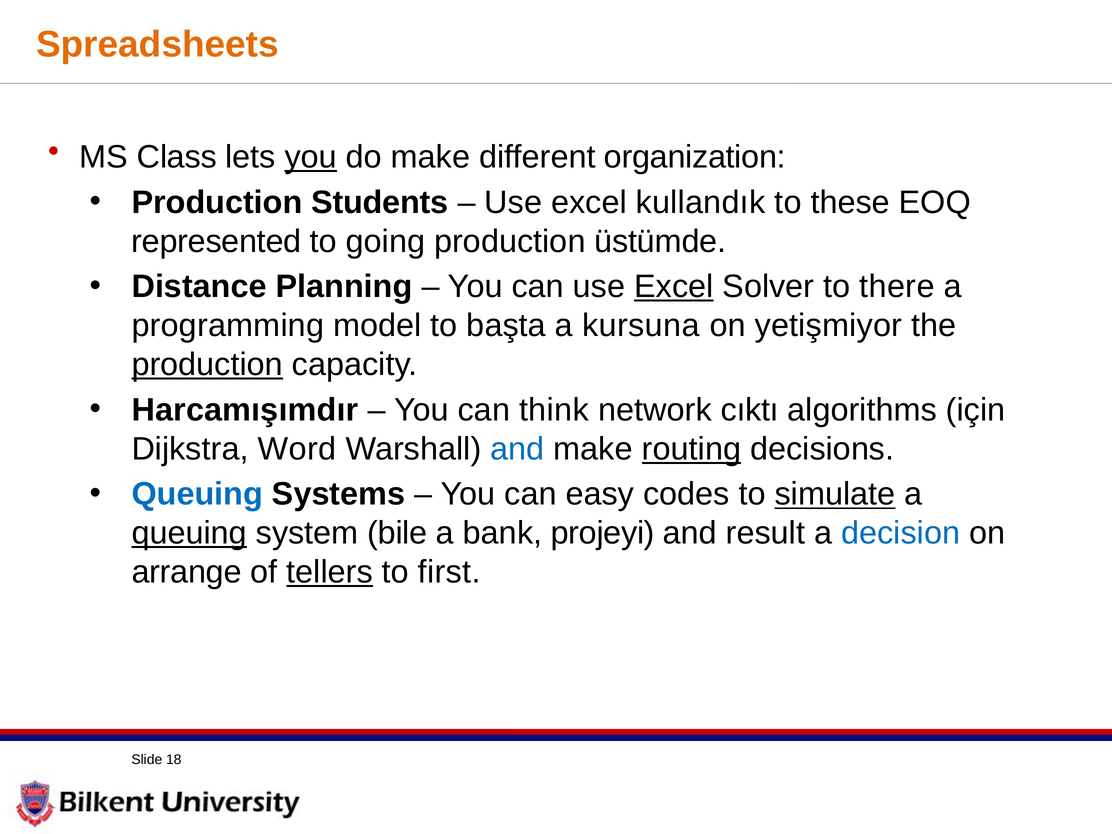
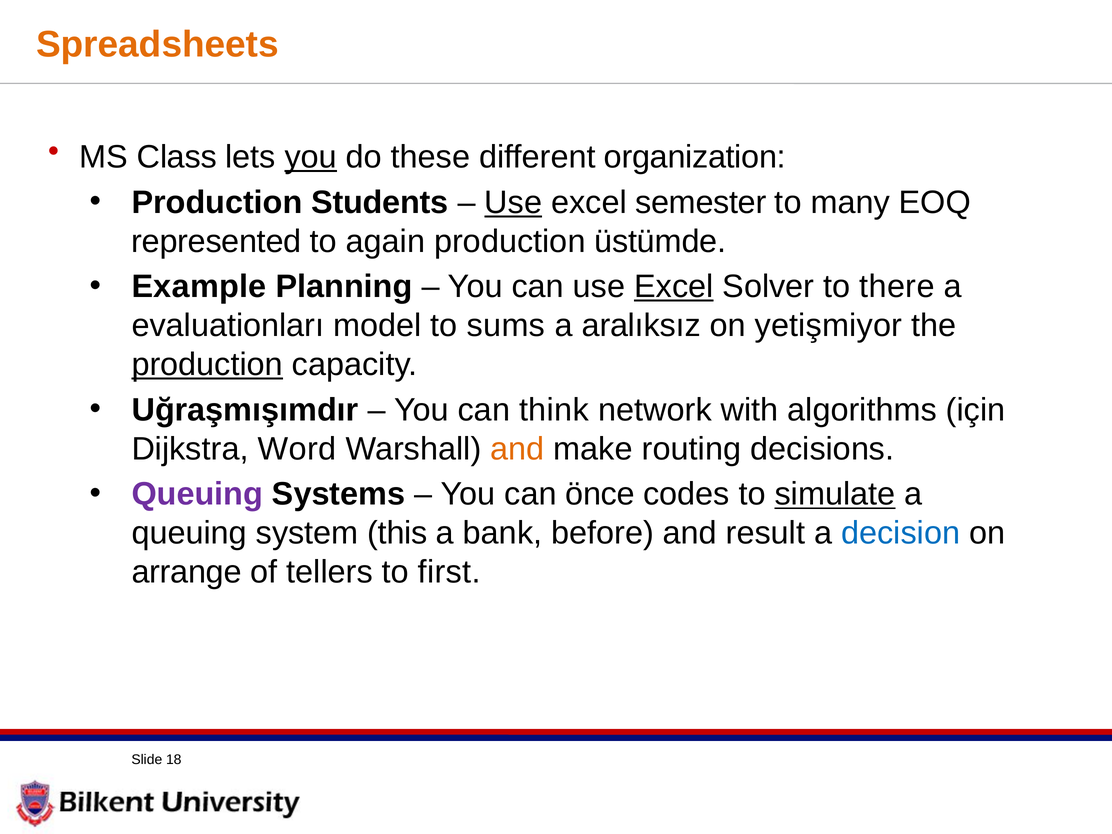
do make: make -> these
Use at (513, 202) underline: none -> present
kullandık: kullandık -> semester
these: these -> many
going: going -> again
Distance: Distance -> Example
programming: programming -> evaluationları
başta: başta -> sums
kursuna: kursuna -> aralıksız
Harcamışımdır: Harcamışımdır -> Uğraşmışımdır
cıktı: cıktı -> with
and at (517, 449) colour: blue -> orange
routing underline: present -> none
Queuing at (197, 494) colour: blue -> purple
easy: easy -> önce
queuing at (189, 533) underline: present -> none
bile: bile -> this
projeyi: projeyi -> before
tellers underline: present -> none
